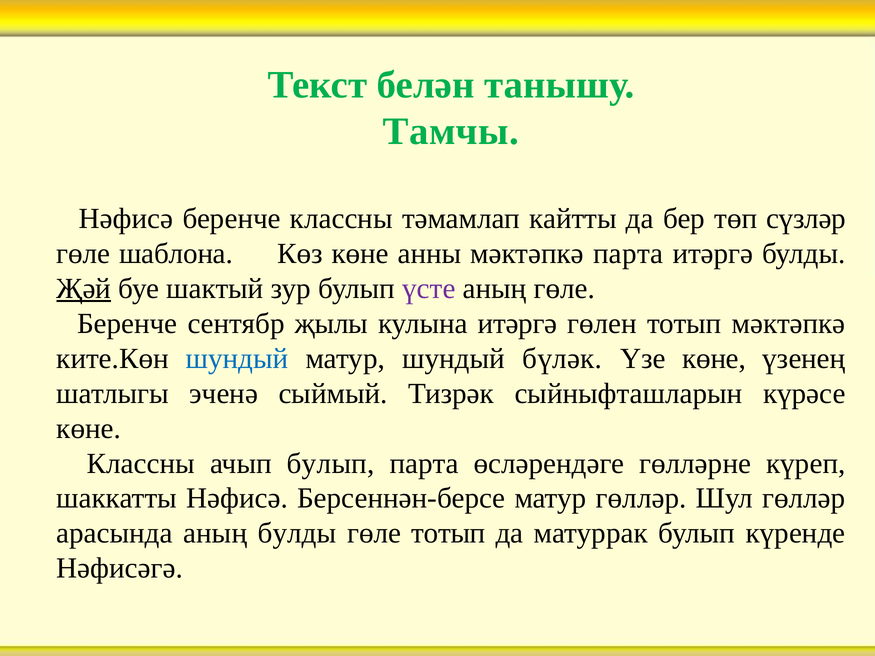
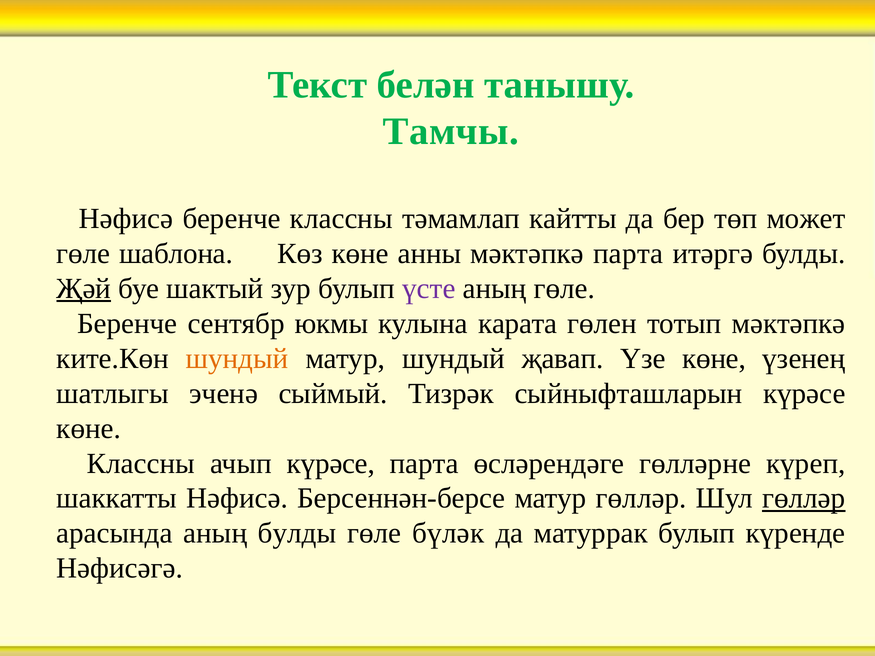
сүзләр: сүзләр -> может
җылы: җылы -> юкмы
кулына итәргә: итәргә -> карата
шундый at (237, 359) colour: blue -> orange
бүләк: бүләк -> җавап
ачып булып: булып -> күрәсе
гөлләр at (804, 499) underline: none -> present
гөле тотып: тотып -> бүләк
